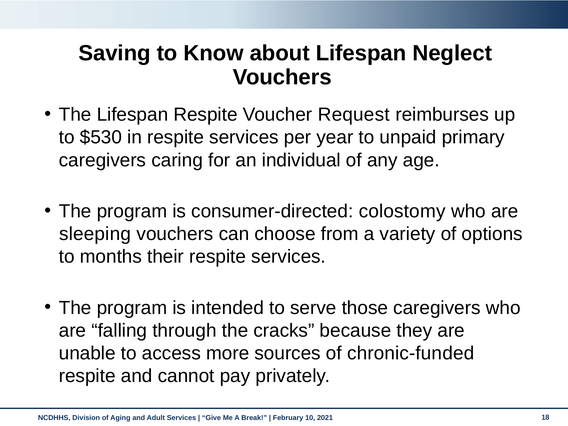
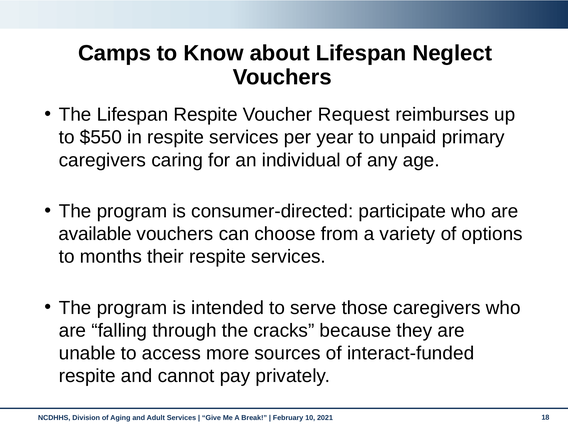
Saving: Saving -> Camps
$530: $530 -> $550
colostomy: colostomy -> participate
sleeping: sleeping -> available
chronic-funded: chronic-funded -> interact-funded
